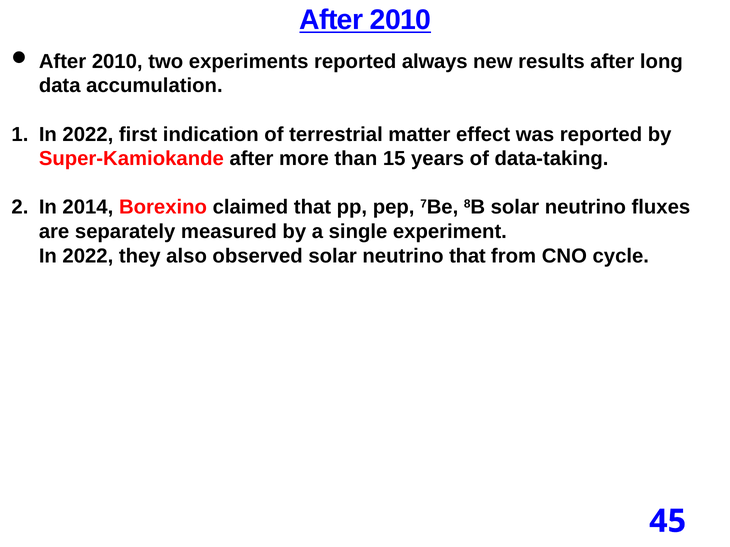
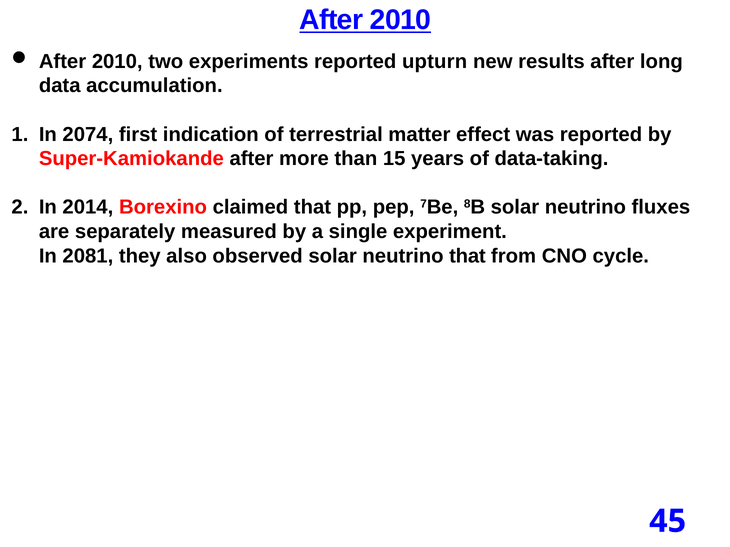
always: always -> upturn
2022 at (88, 134): 2022 -> 2074
2022 at (88, 256): 2022 -> 2081
